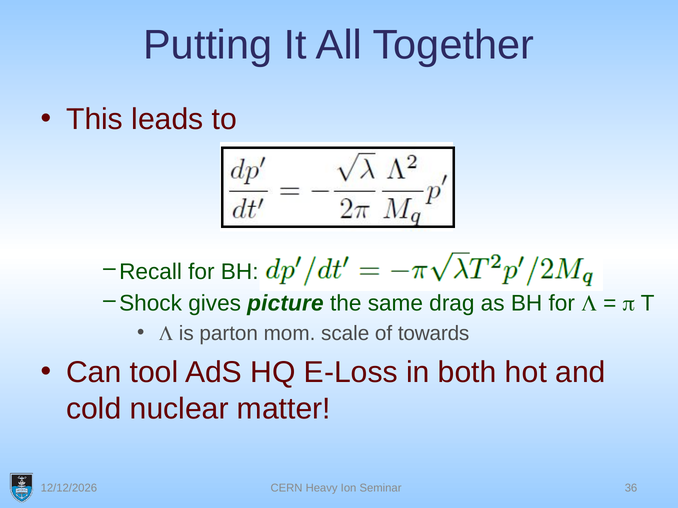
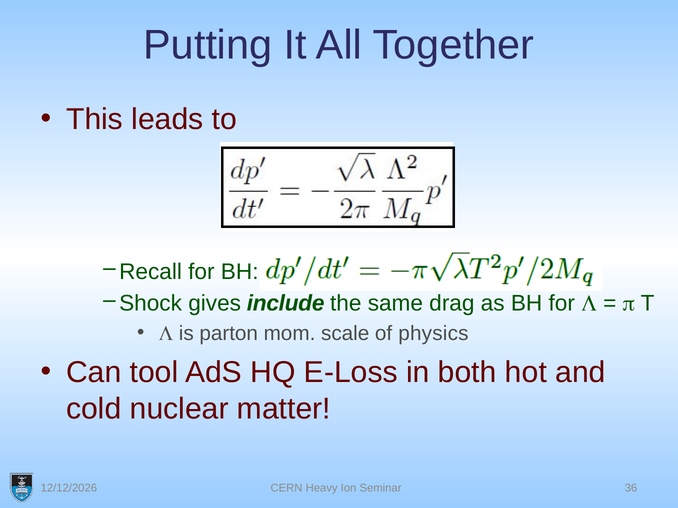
picture: picture -> include
towards: towards -> physics
